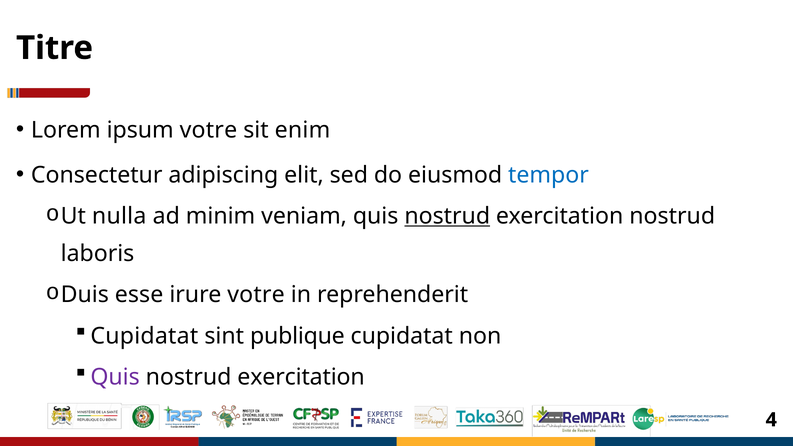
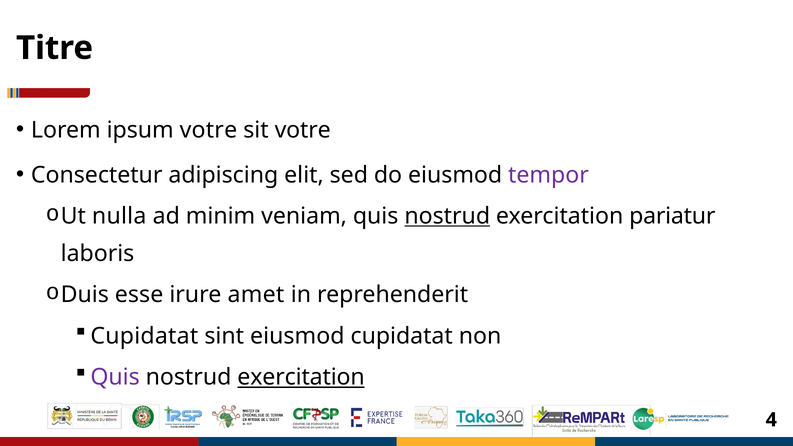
sit enim: enim -> votre
tempor colour: blue -> purple
exercitation nostrud: nostrud -> pariatur
irure votre: votre -> amet
sint publique: publique -> eiusmod
exercitation at (301, 377) underline: none -> present
